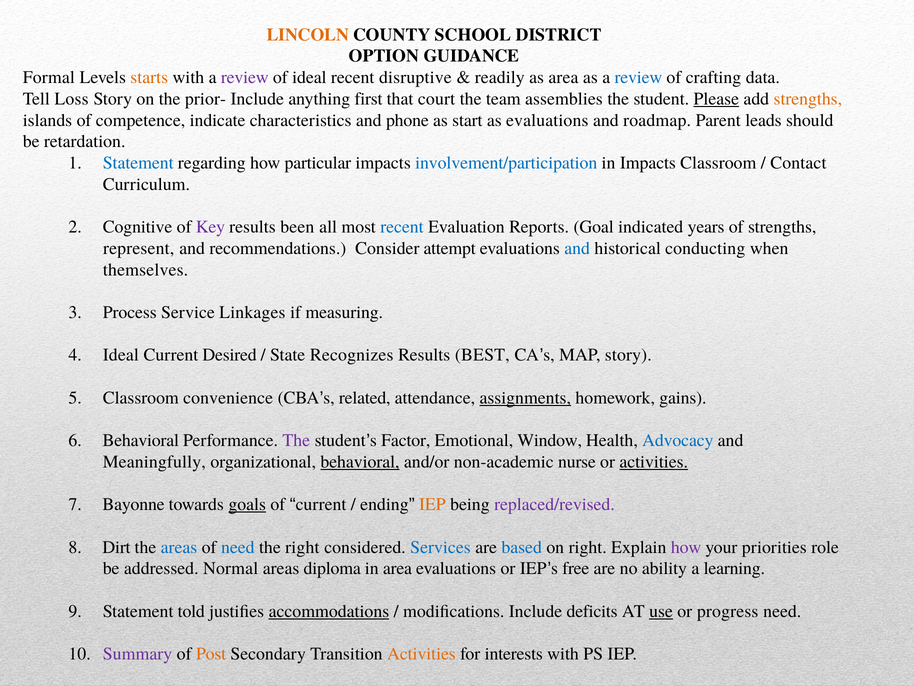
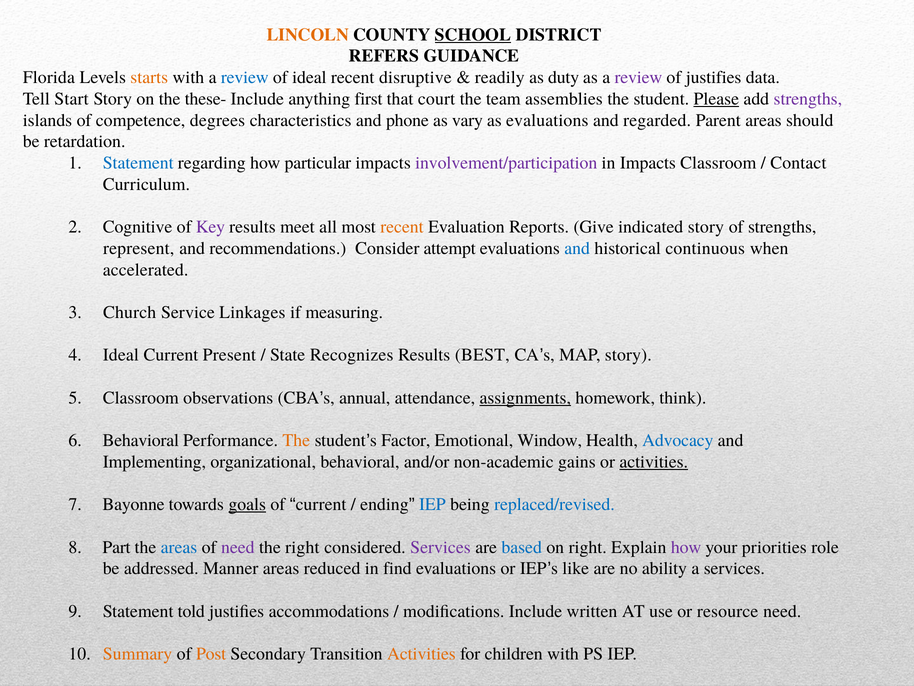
SCHOOL underline: none -> present
OPTION: OPTION -> REFERS
Formal: Formal -> Florida
review at (245, 77) colour: purple -> blue
as area: area -> duty
review at (638, 77) colour: blue -> purple
of crafting: crafting -> justifies
Loss: Loss -> Start
prior-: prior- -> these-
strengths at (808, 99) colour: orange -> purple
indicate: indicate -> degrees
start: start -> vary
roadmap: roadmap -> regarded
Parent leads: leads -> areas
involvement/participation colour: blue -> purple
been: been -> meet
recent at (402, 227) colour: blue -> orange
Goal: Goal -> Give
indicated years: years -> story
conducting: conducting -> continuous
themselves: themselves -> accelerated
Process: Process -> Church
Desired: Desired -> Present
convenience: convenience -> observations
related: related -> annual
gains: gains -> think
The at (296, 440) colour: purple -> orange
Meaningfully: Meaningfully -> Implementing
behavioral at (360, 461) underline: present -> none
nurse: nurse -> gains
IEP at (432, 504) colour: orange -> blue
replaced/revised colour: purple -> blue
Dirt: Dirt -> Part
need at (238, 547) colour: blue -> purple
Services at (440, 547) colour: blue -> purple
Normal: Normal -> Manner
diploma: diploma -> reduced
in area: area -> find
free: free -> like
a learning: learning -> services
accommodations underline: present -> none
deficits: deficits -> written
use underline: present -> none
progress: progress -> resource
Summary colour: purple -> orange
interests: interests -> children
